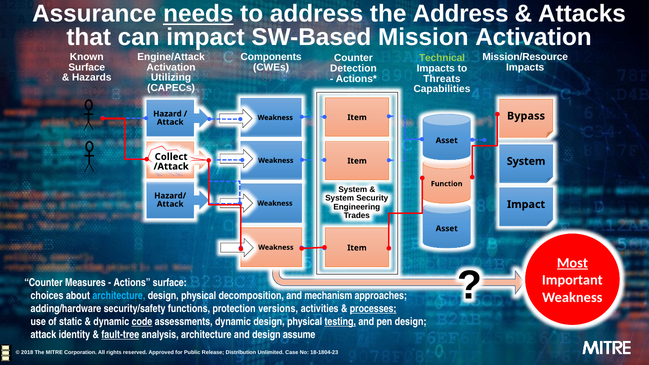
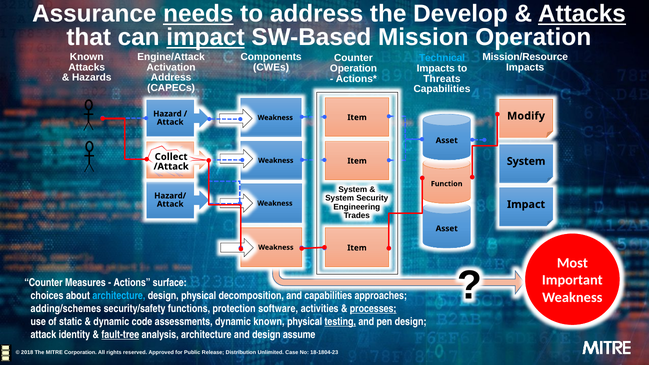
the Address: Address -> Develop
Attacks at (582, 14) underline: none -> present
impact at (206, 37) underline: none -> present
Mission Activation: Activation -> Operation
Technical colour: light green -> light blue
Surface at (87, 67): Surface -> Attacks
Detection at (353, 68): Detection -> Operation
Utilizing at (171, 78): Utilizing -> Address
Bypass: Bypass -> Modify
Most underline: present -> none
and mechanism: mechanism -> capabilities
adding/hardware: adding/hardware -> adding/schemes
versions: versions -> software
code underline: present -> none
dynamic design: design -> known
